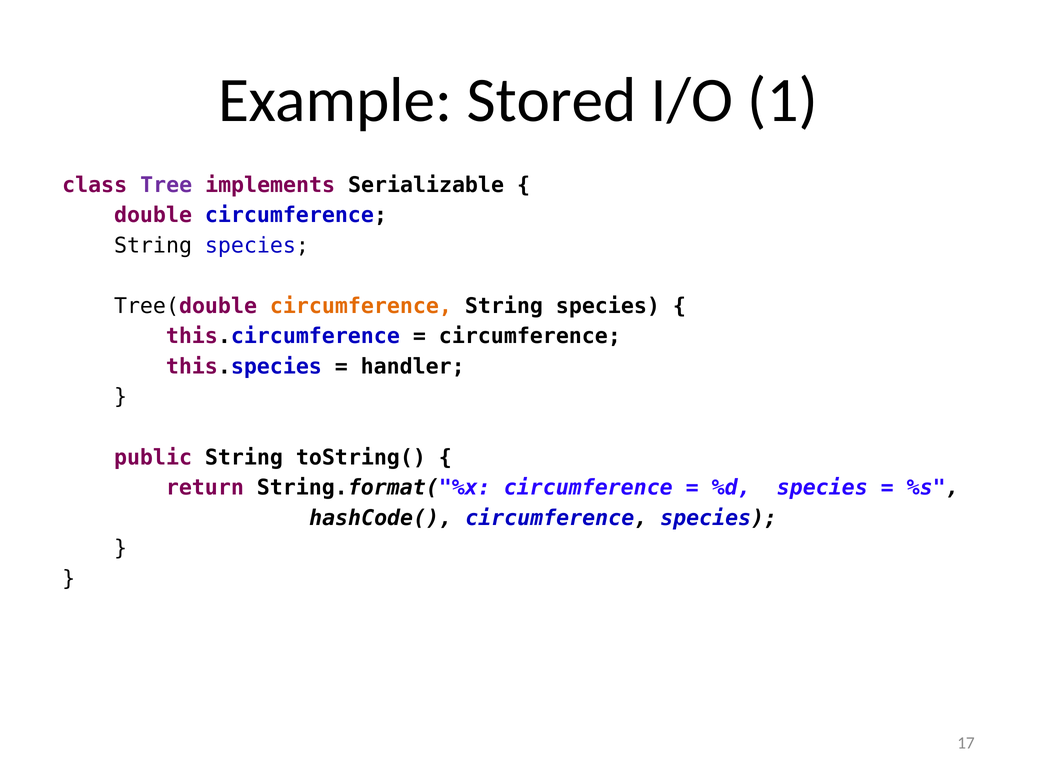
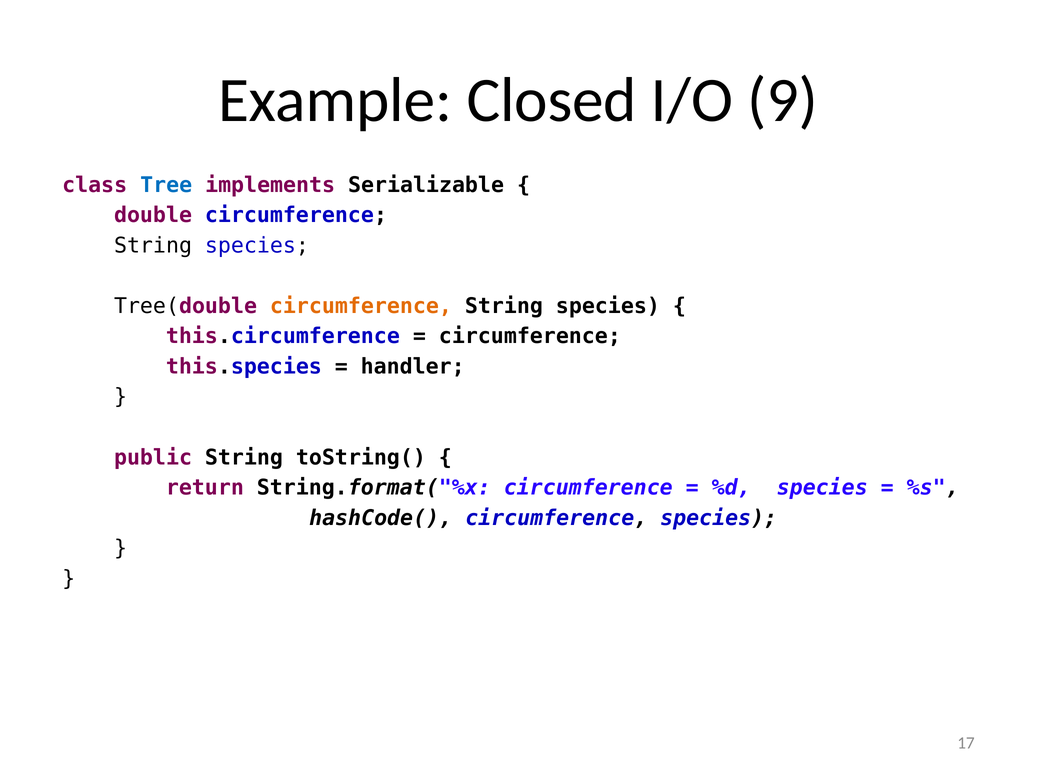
Stored: Stored -> Closed
1: 1 -> 9
Tree colour: purple -> blue
